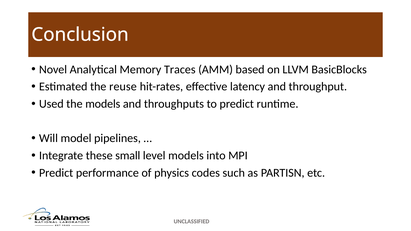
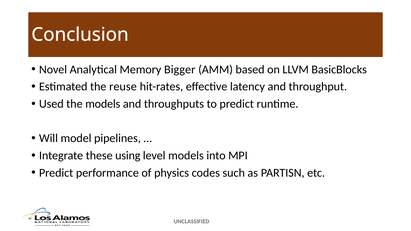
Traces: Traces -> Bigger
small: small -> using
